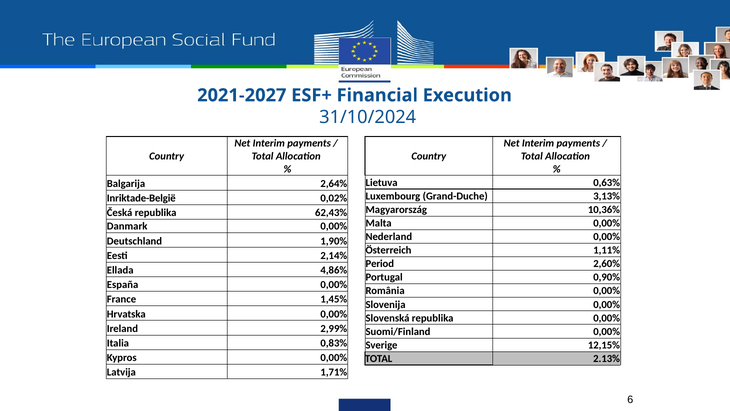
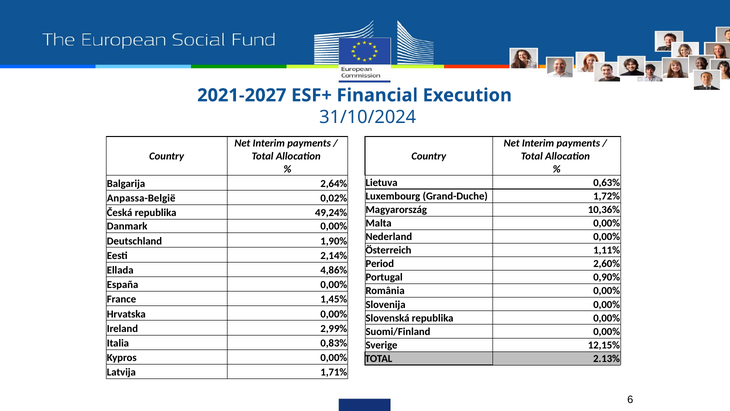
3,13%: 3,13% -> 1,72%
Inriktade-België: Inriktade-België -> Anpassa-België
62,43%: 62,43% -> 49,24%
